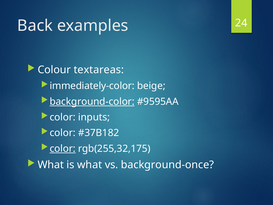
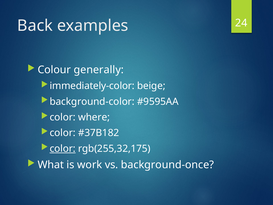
textareas: textareas -> generally
background-color underline: present -> none
inputs: inputs -> where
is what: what -> work
